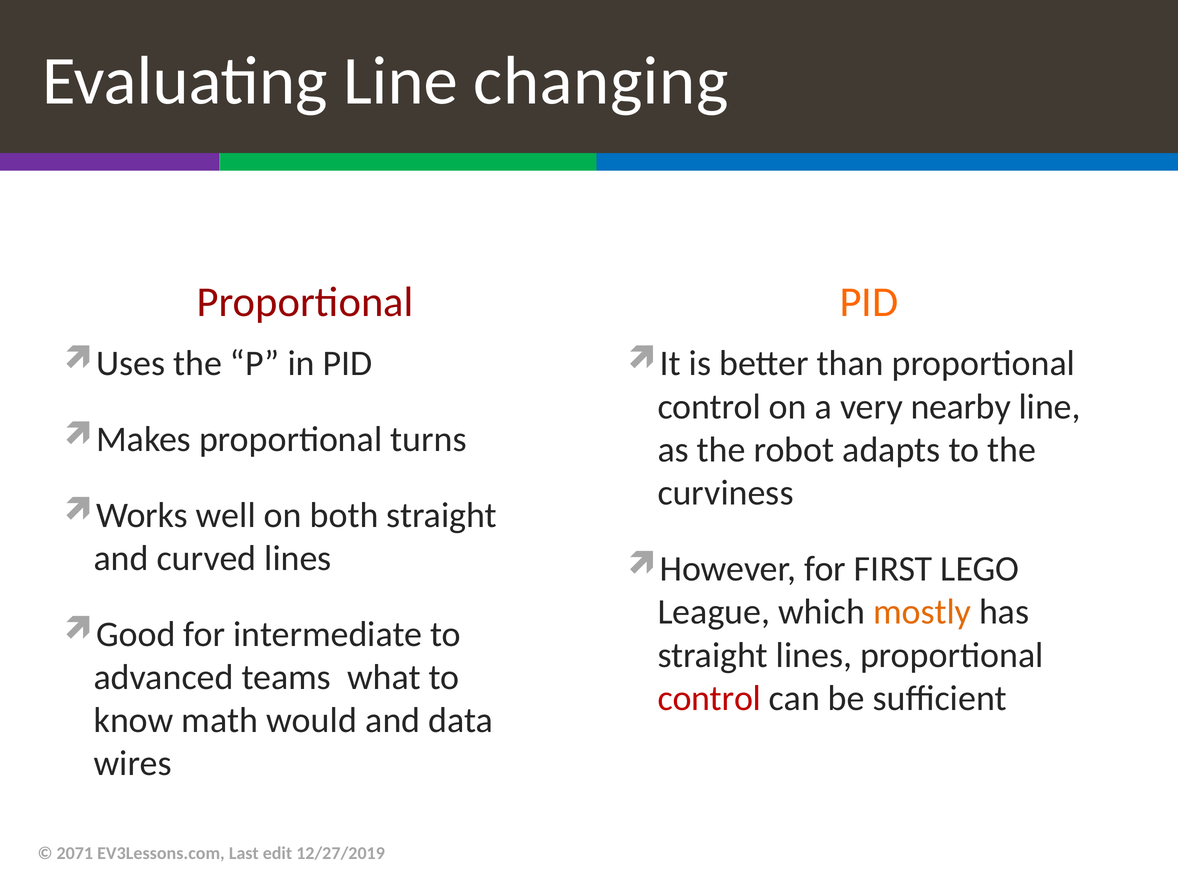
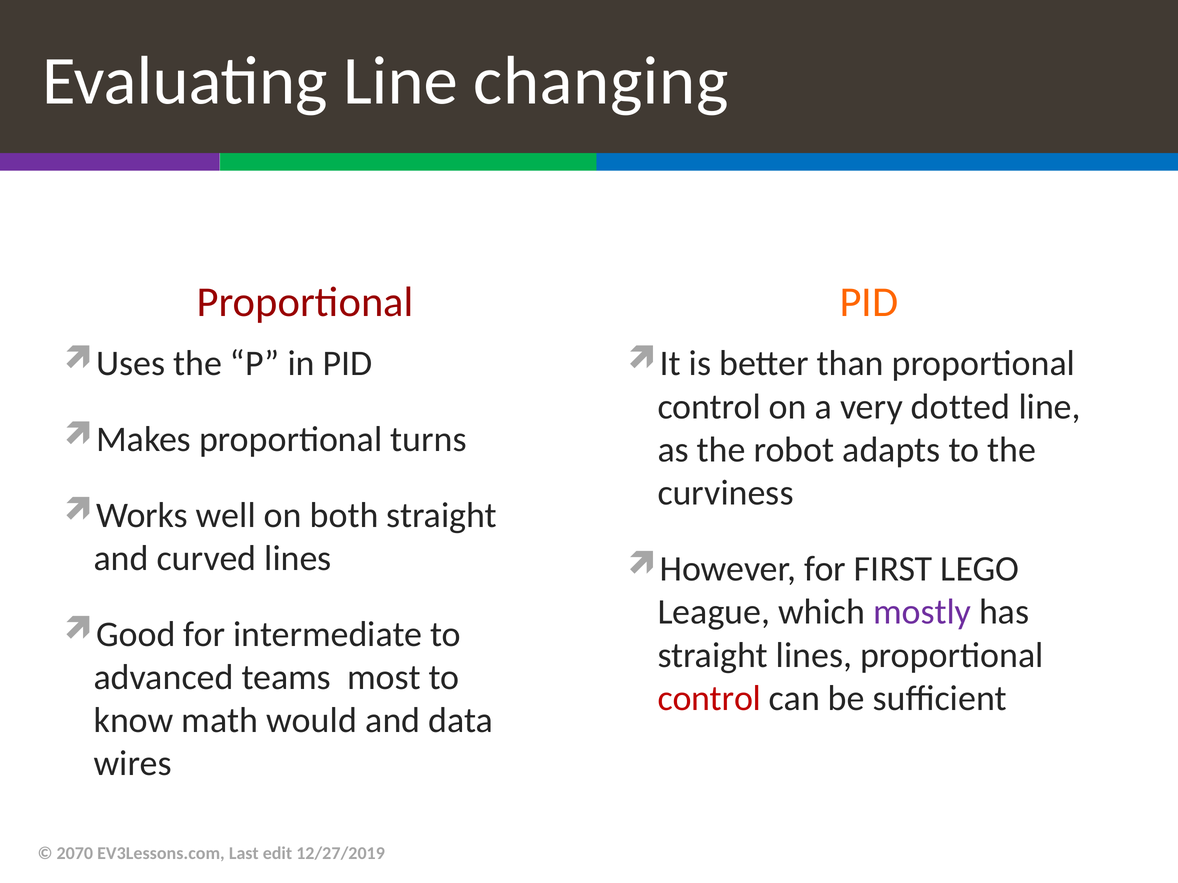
nearby: nearby -> dotted
mostly colour: orange -> purple
what: what -> most
2071: 2071 -> 2070
